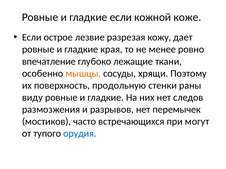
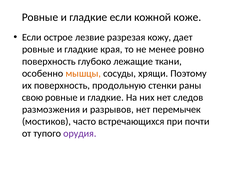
впечатление at (49, 62): впечатление -> поверхность
виду: виду -> свою
могут: могут -> почти
орудия colour: blue -> purple
